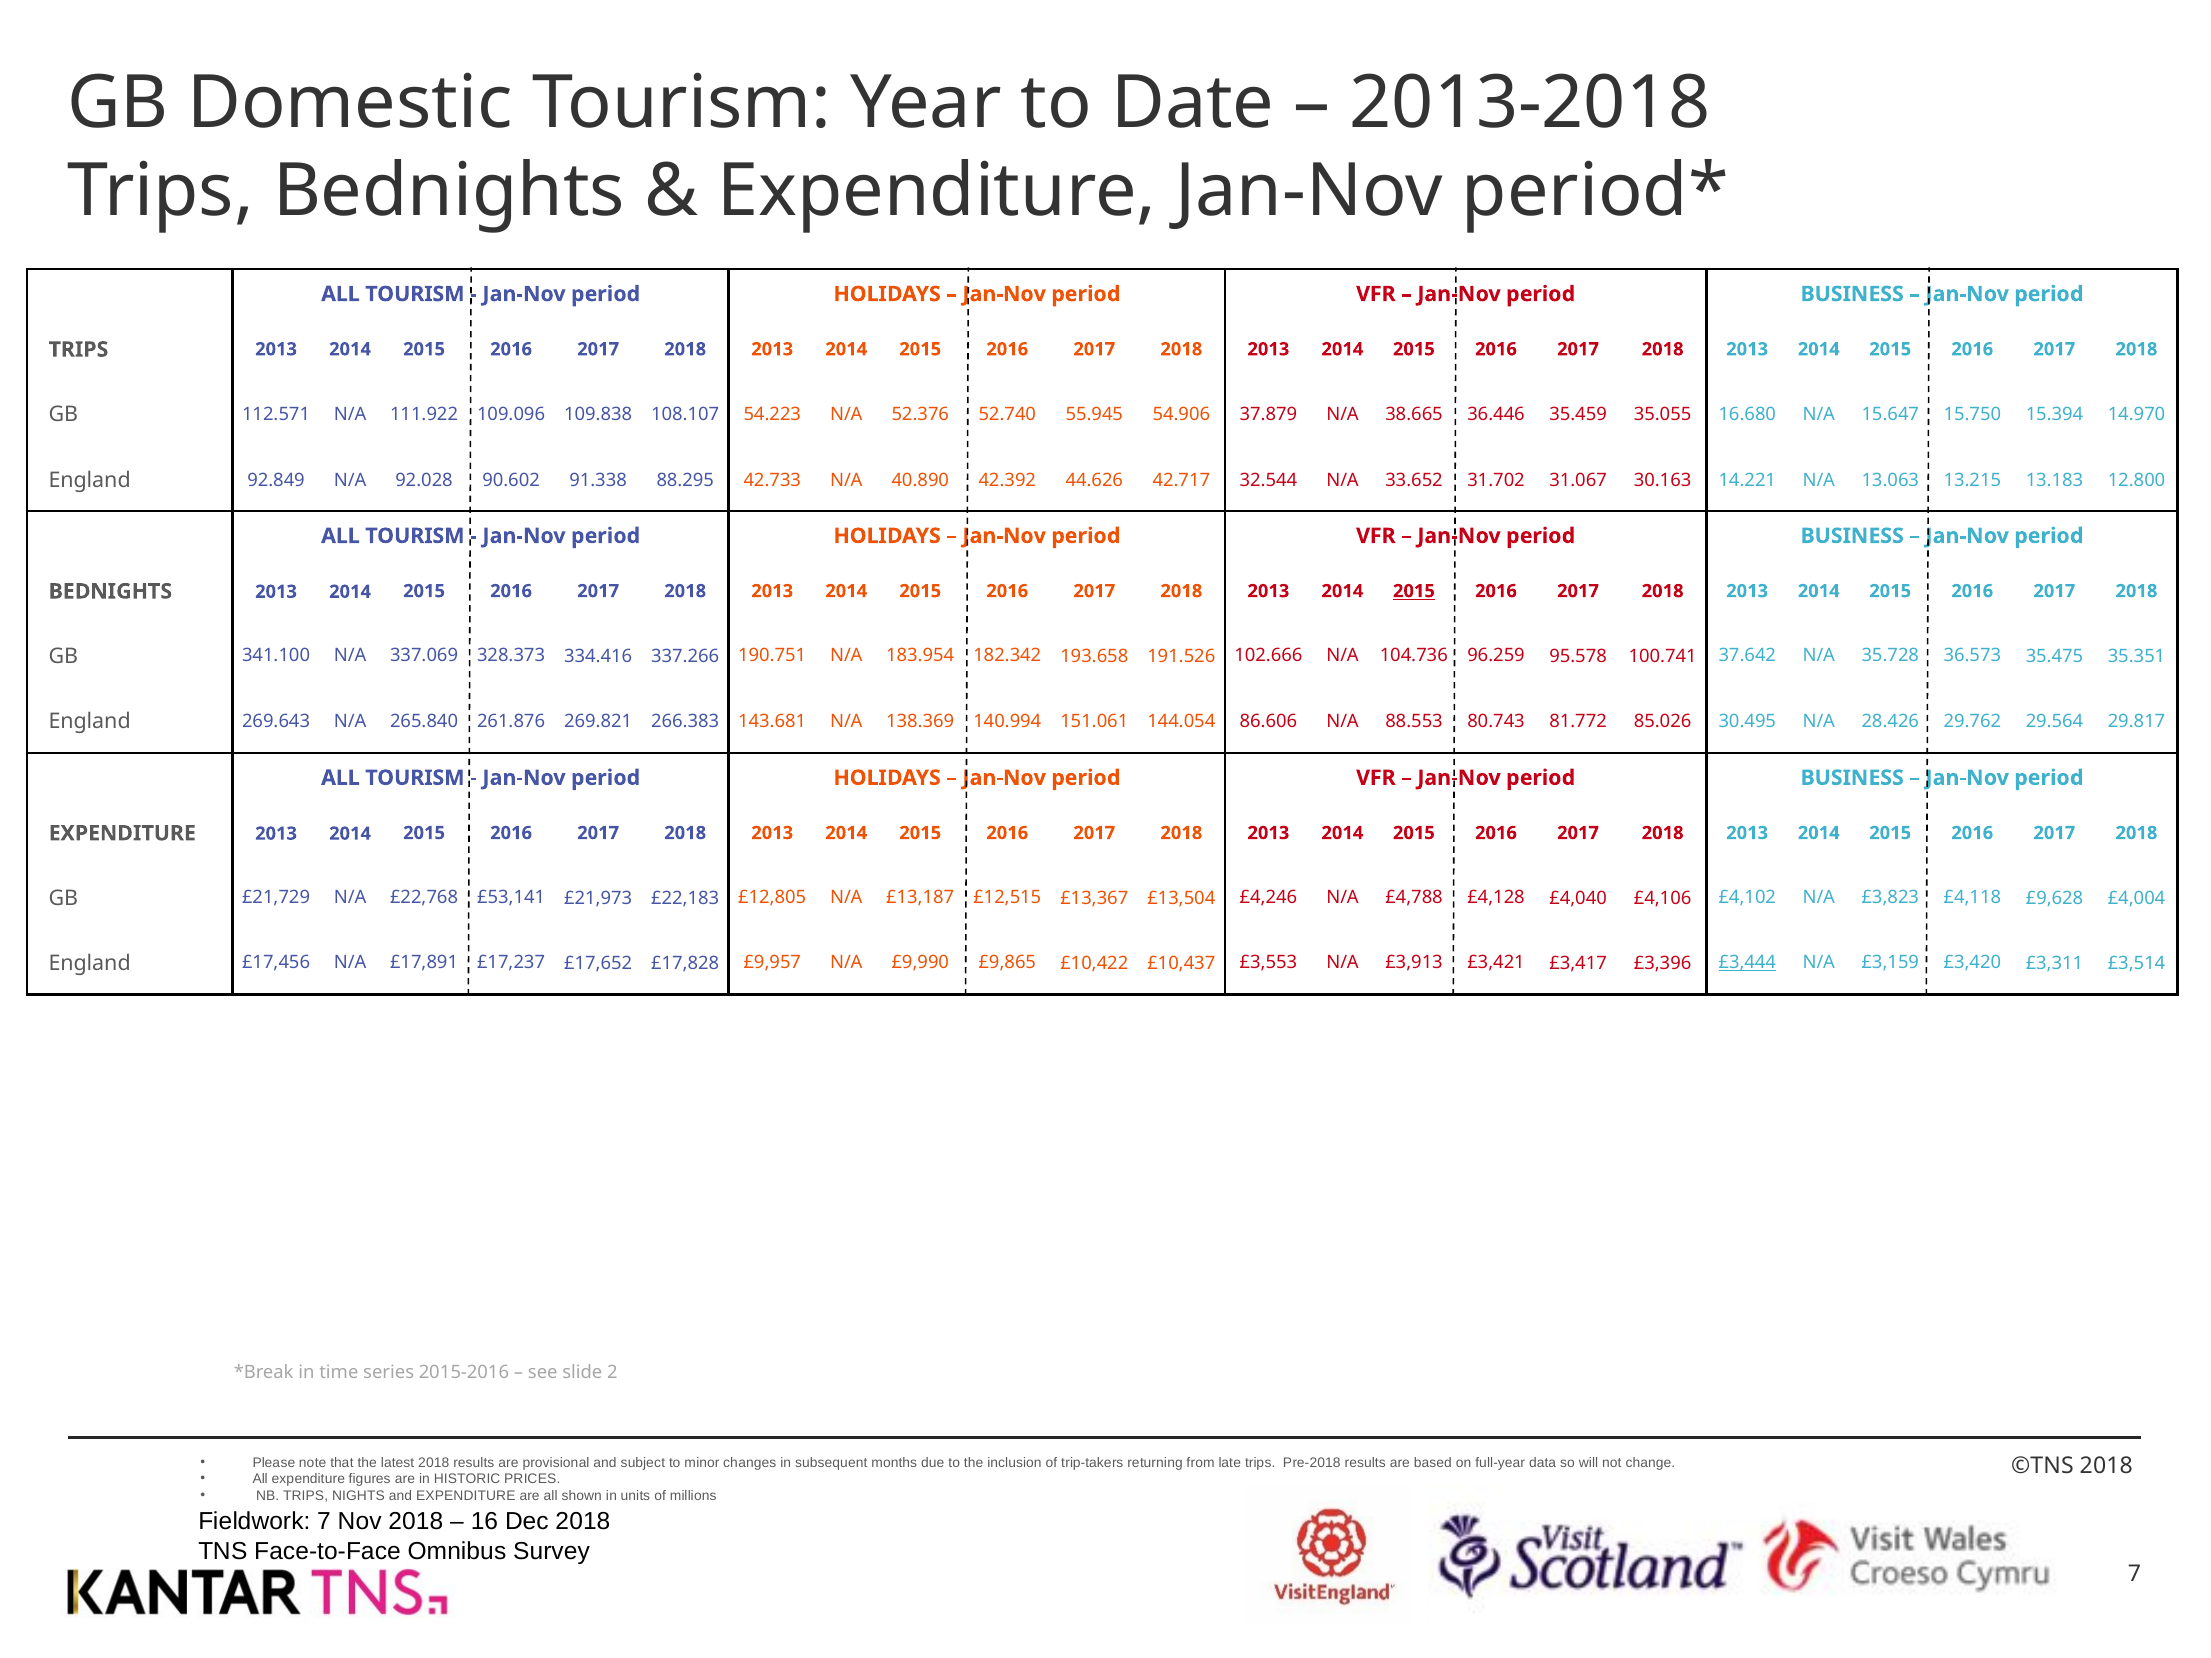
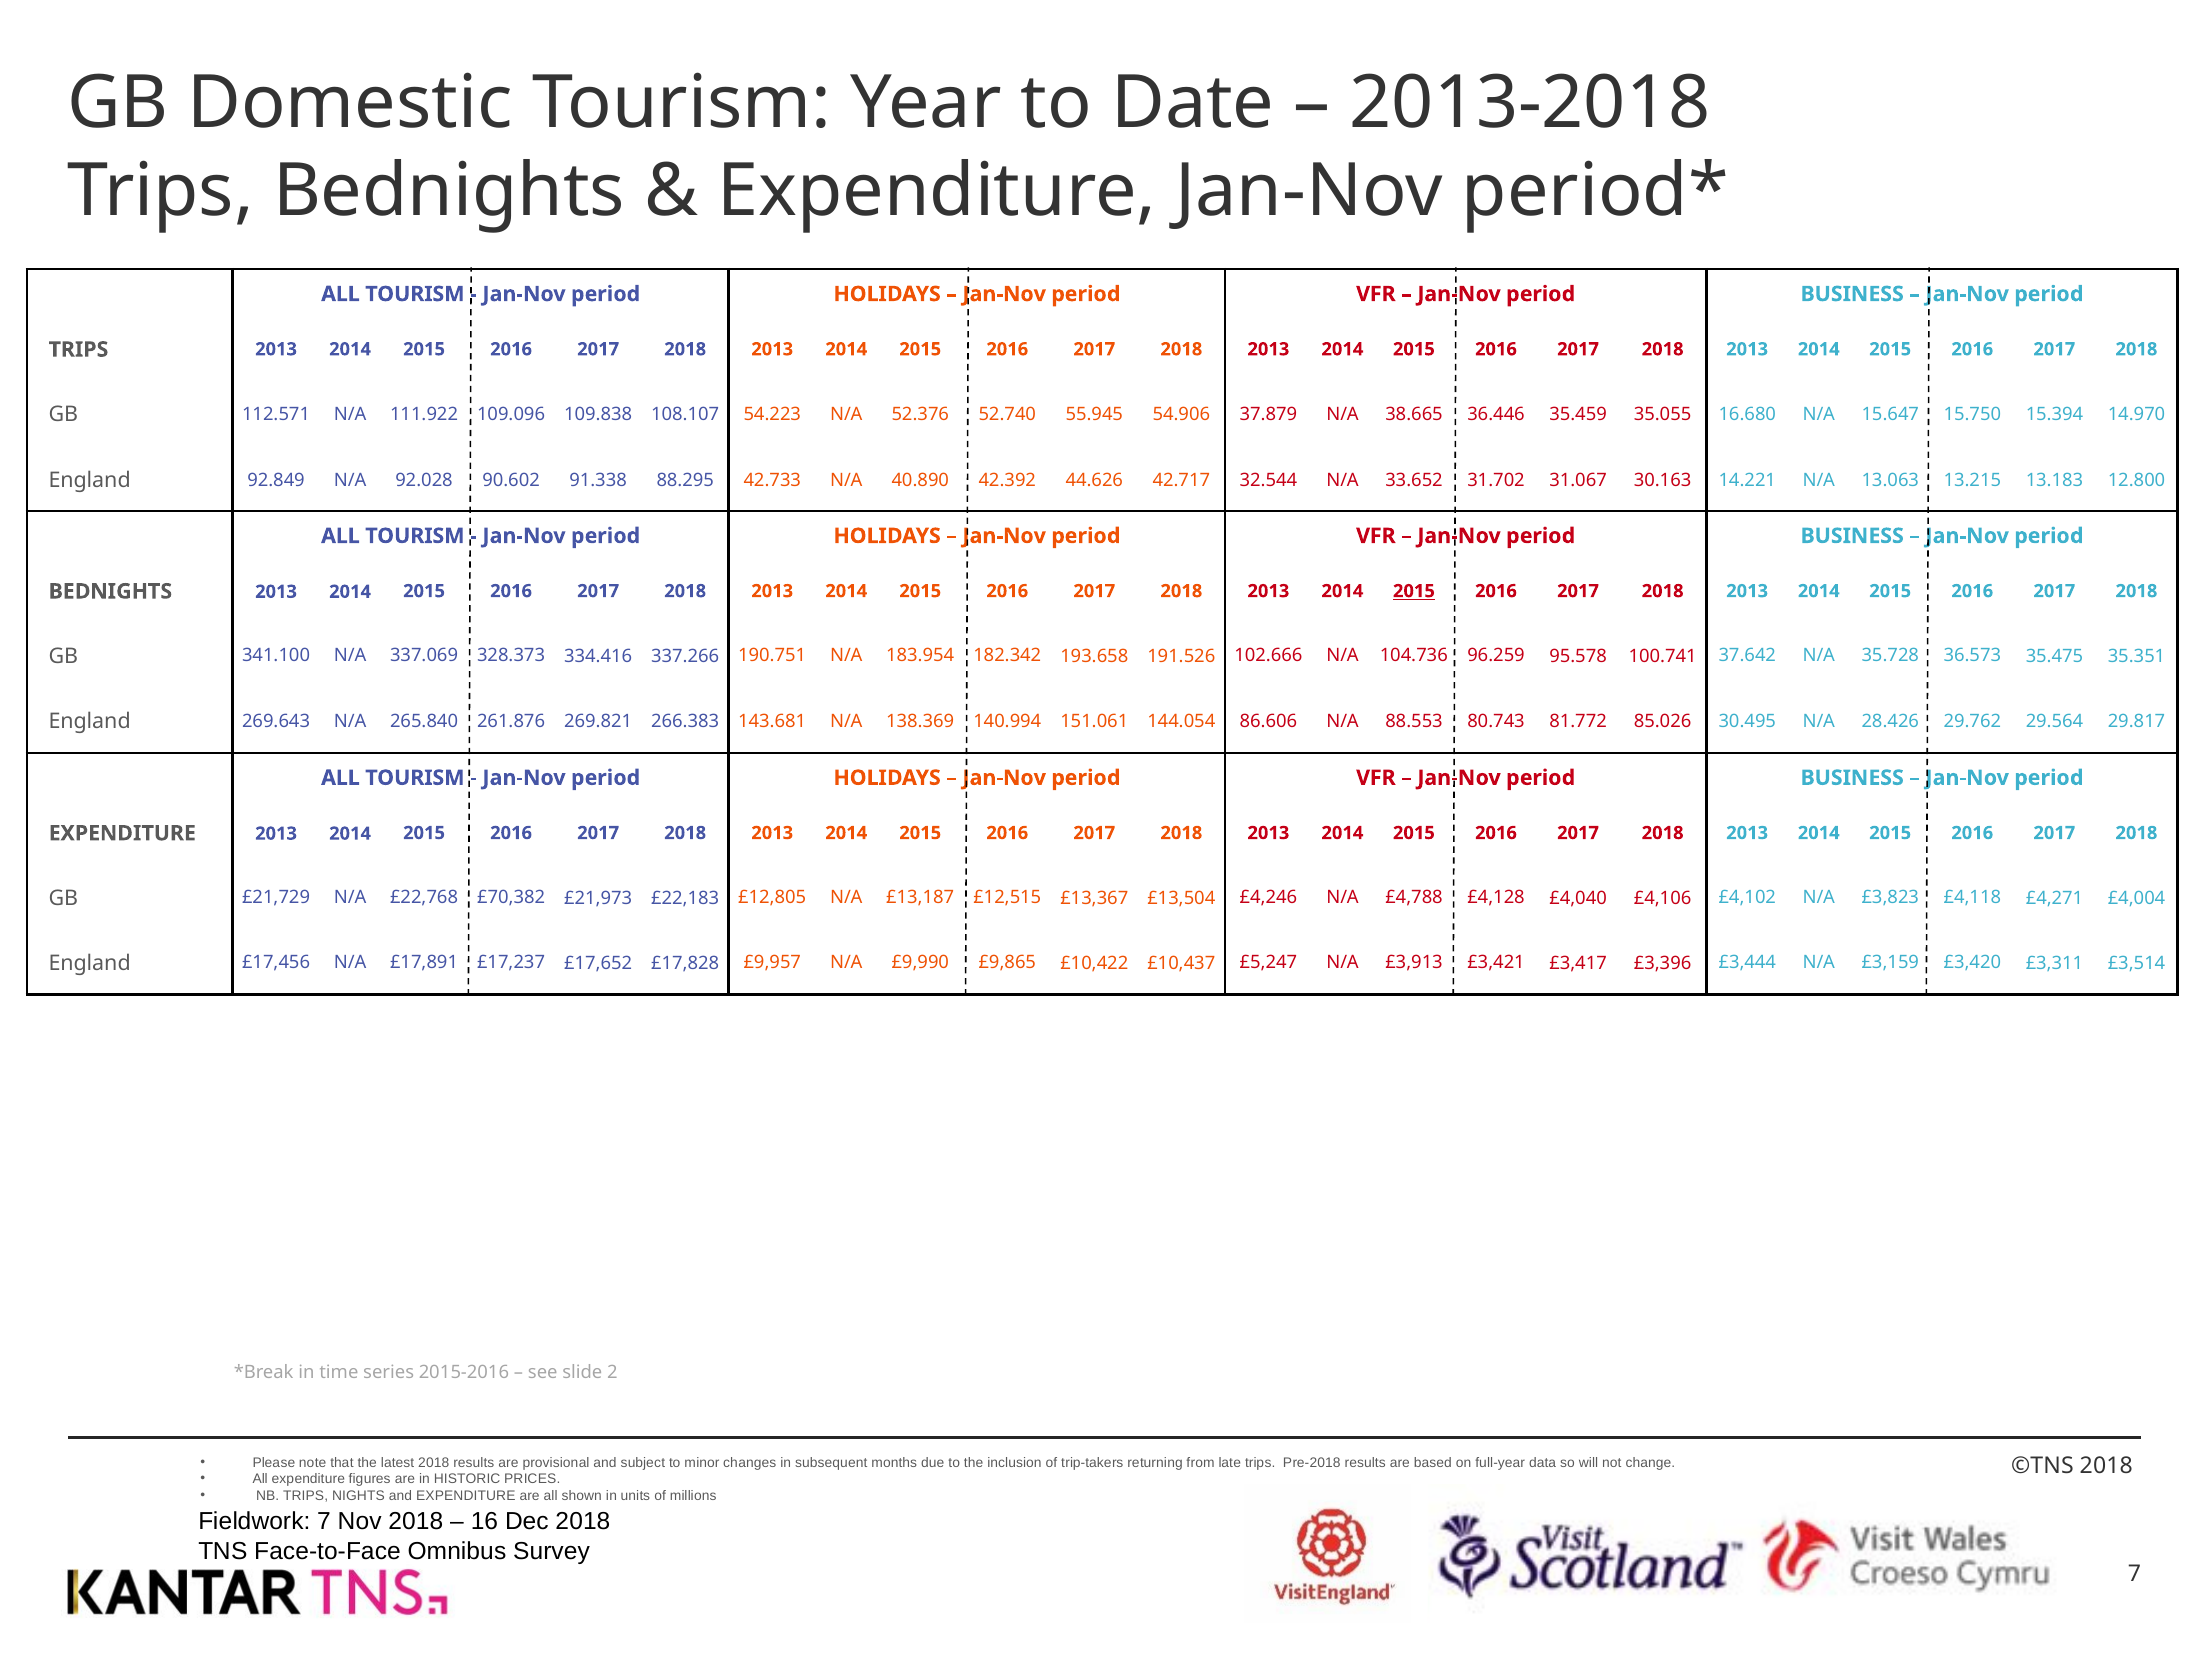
£53,141: £53,141 -> £70,382
£9,628: £9,628 -> £4,271
£3,553: £3,553 -> £5,247
£3,444 underline: present -> none
